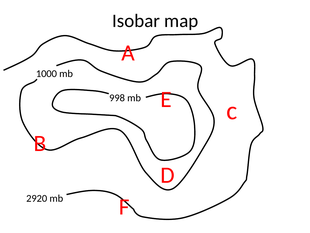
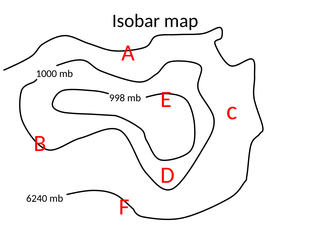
2920: 2920 -> 6240
